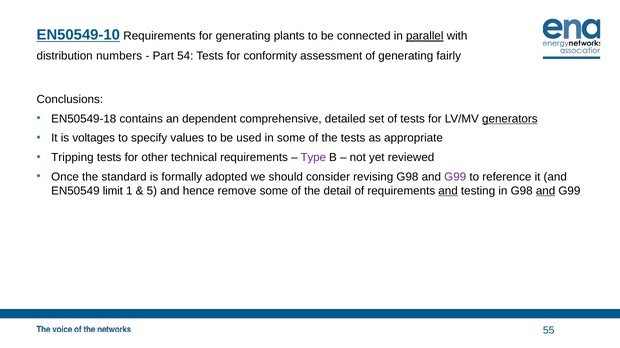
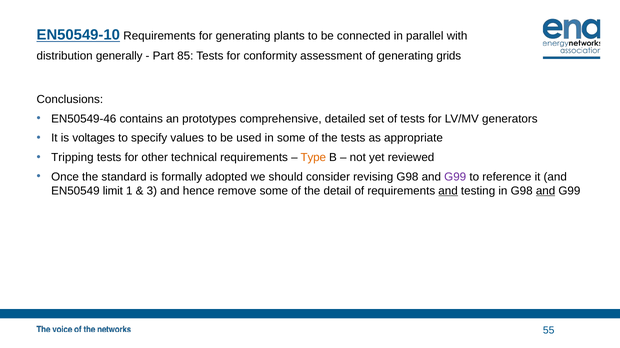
parallel underline: present -> none
numbers: numbers -> generally
54: 54 -> 85
fairly: fairly -> grids
EN50549-18: EN50549-18 -> EN50549-46
dependent: dependent -> prototypes
generators underline: present -> none
Type colour: purple -> orange
5: 5 -> 3
